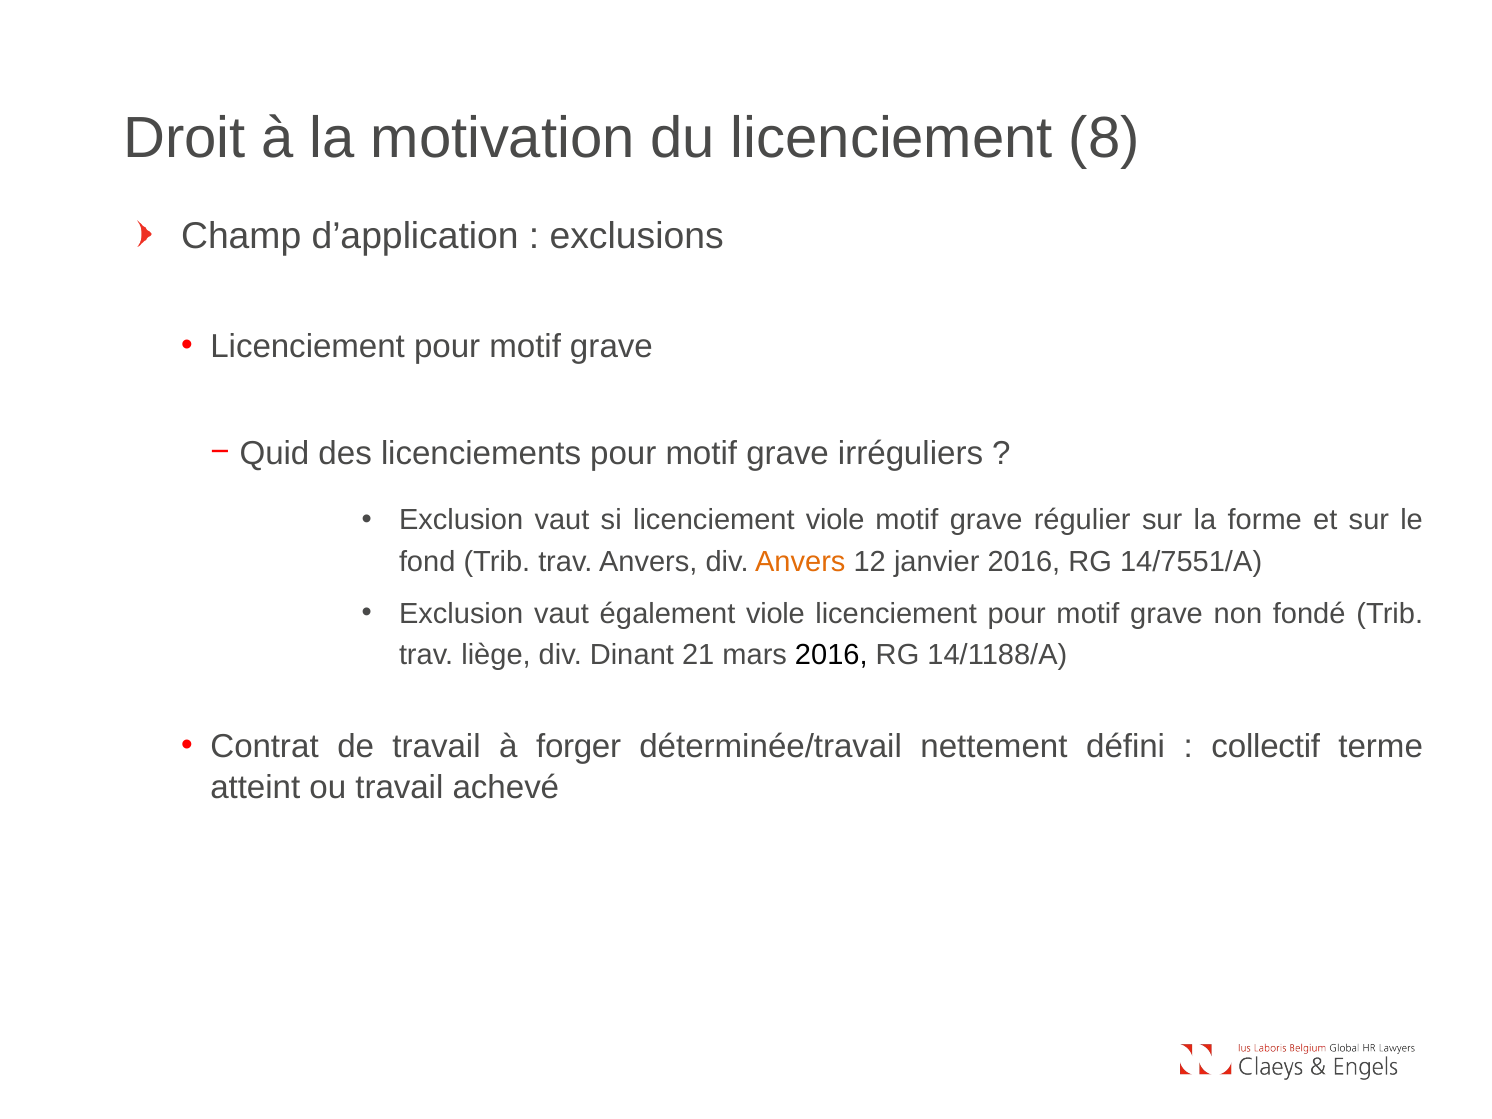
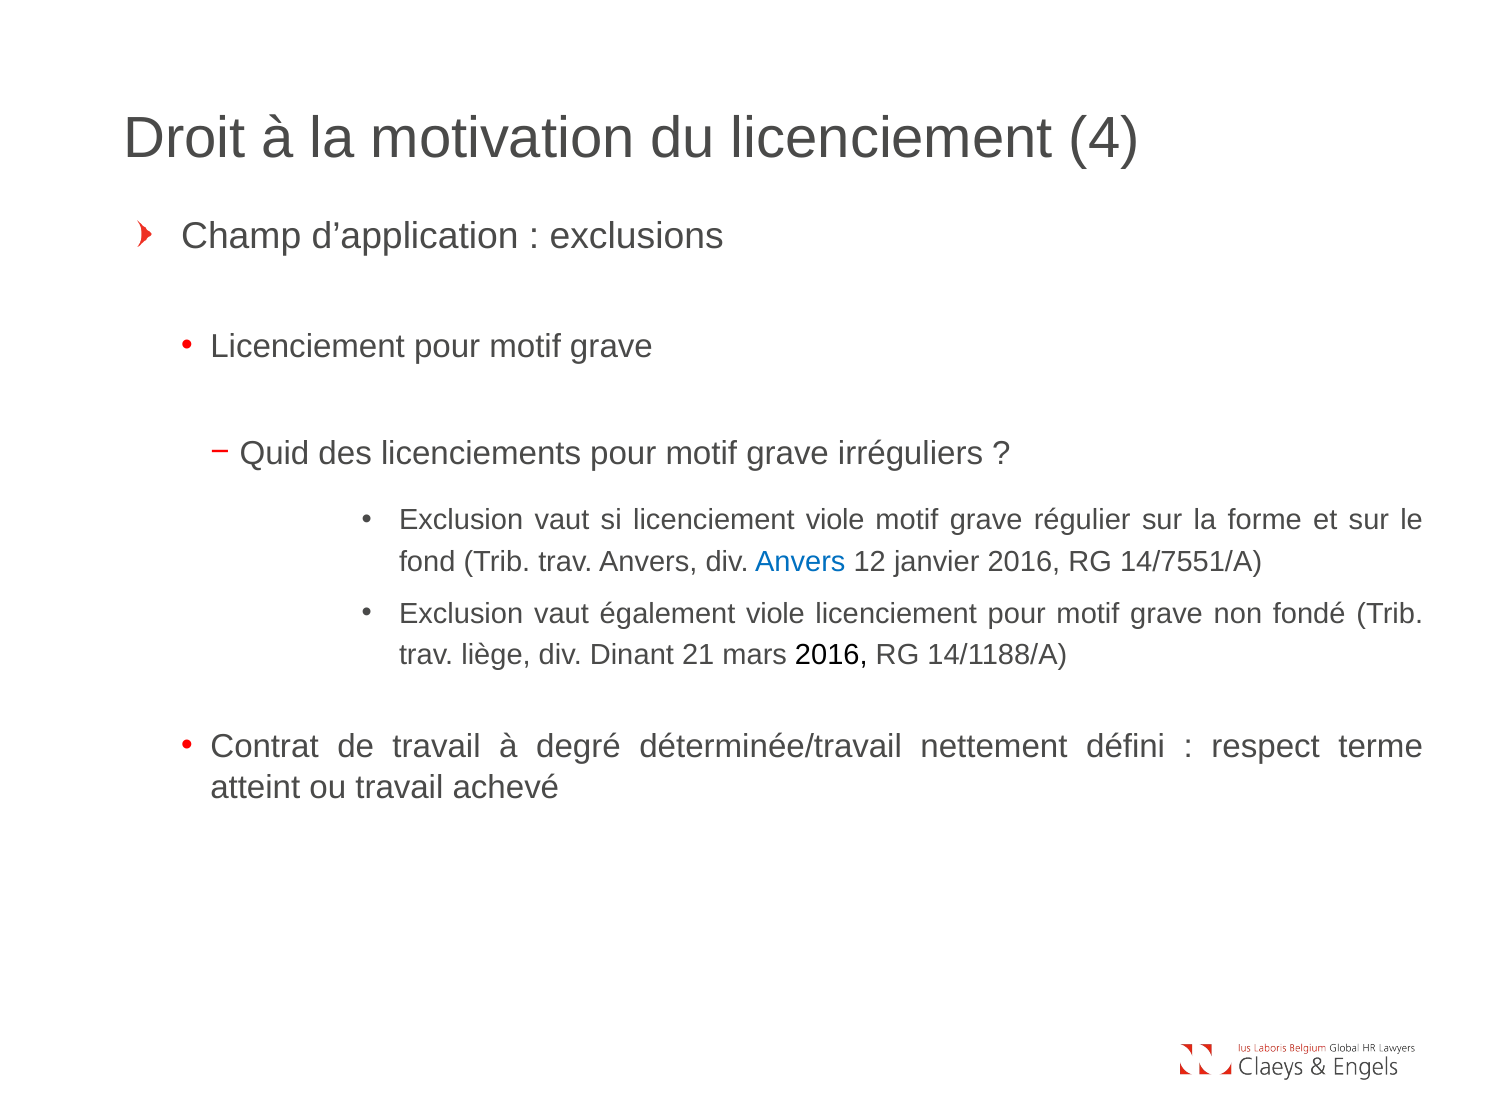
8: 8 -> 4
Anvers at (800, 562) colour: orange -> blue
forger: forger -> degré
collectif: collectif -> respect
